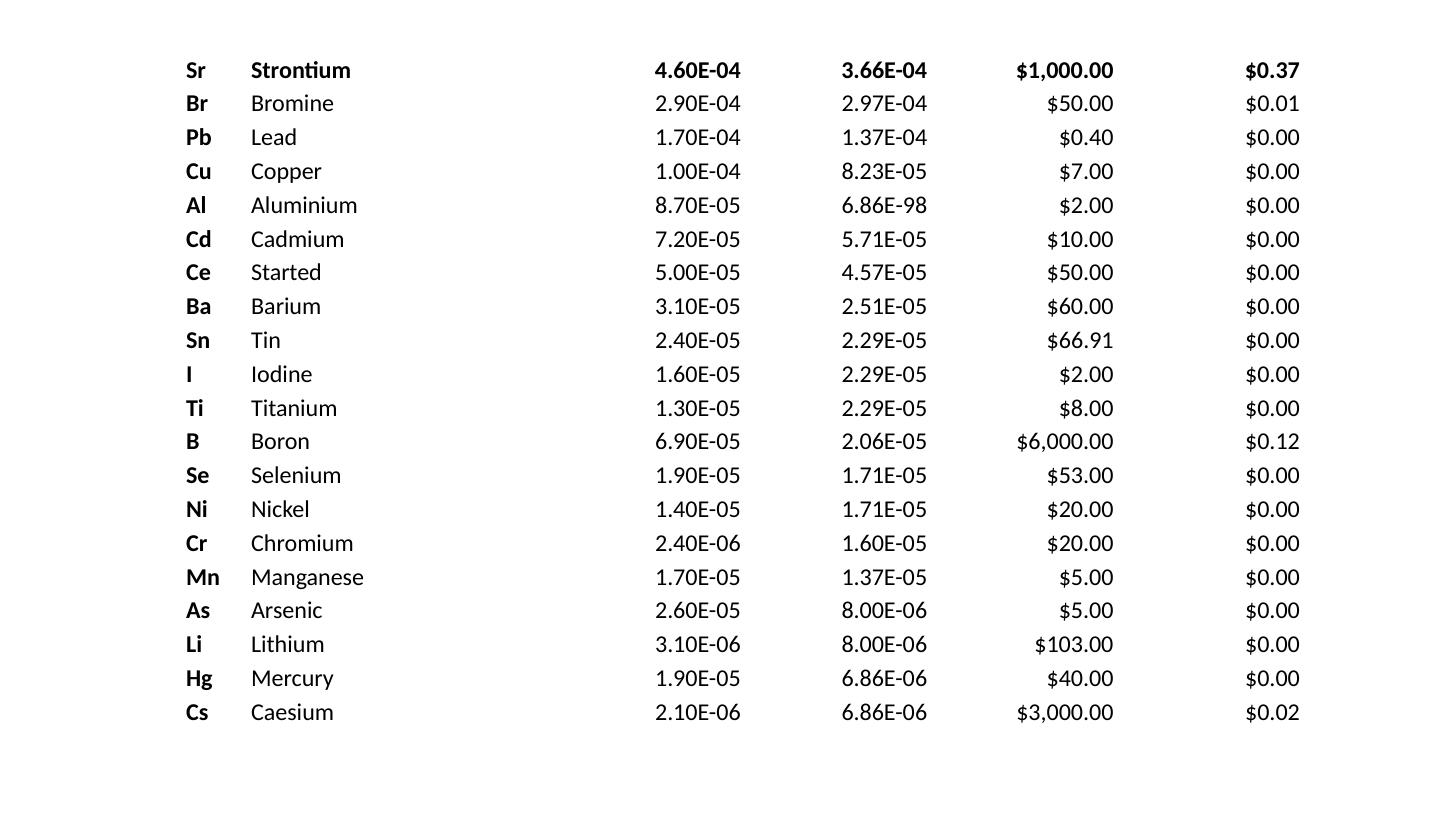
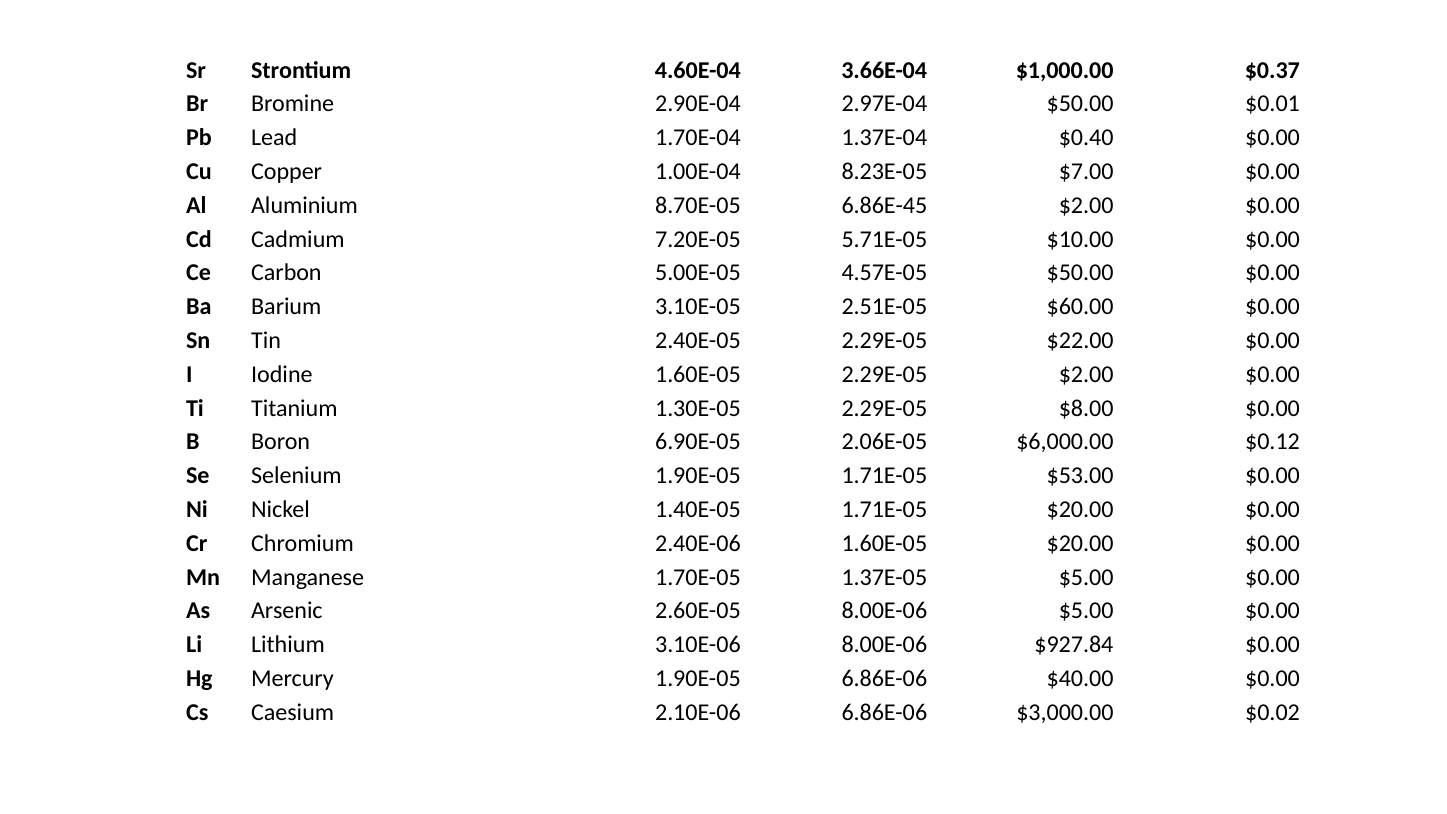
6.86E-98: 6.86E-98 -> 6.86E-45
Started: Started -> Carbon
$66.91: $66.91 -> $22.00
$103.00: $103.00 -> $927.84
